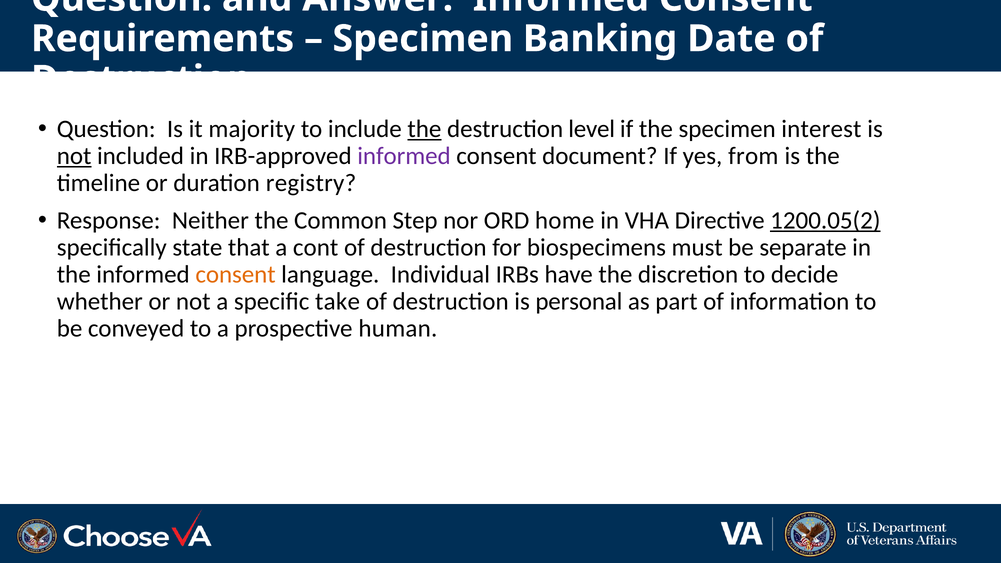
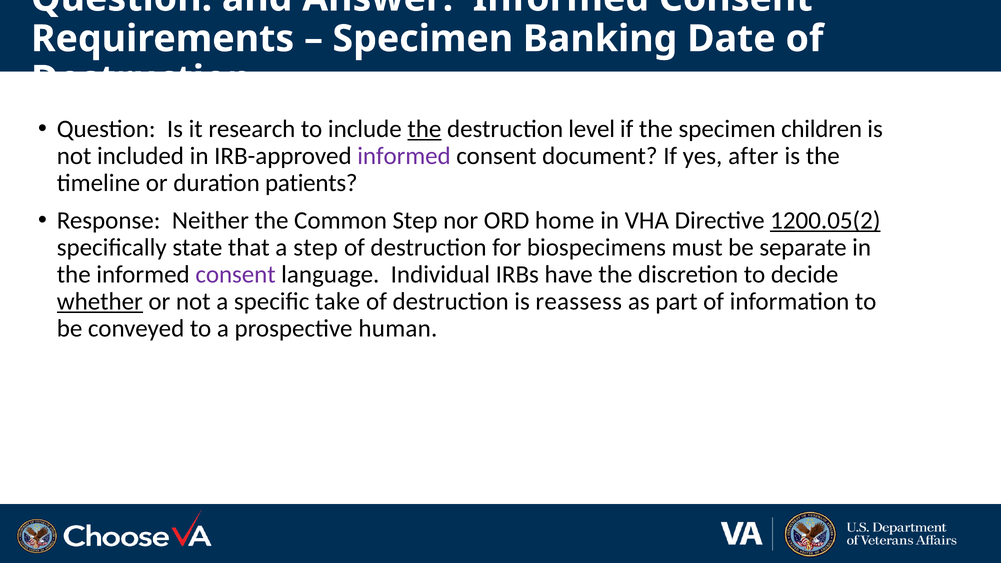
majority: majority -> research
interest: interest -> children
not at (74, 156) underline: present -> none
from: from -> after
registry: registry -> patients
a cont: cont -> step
consent at (236, 274) colour: orange -> purple
whether underline: none -> present
personal: personal -> reassess
